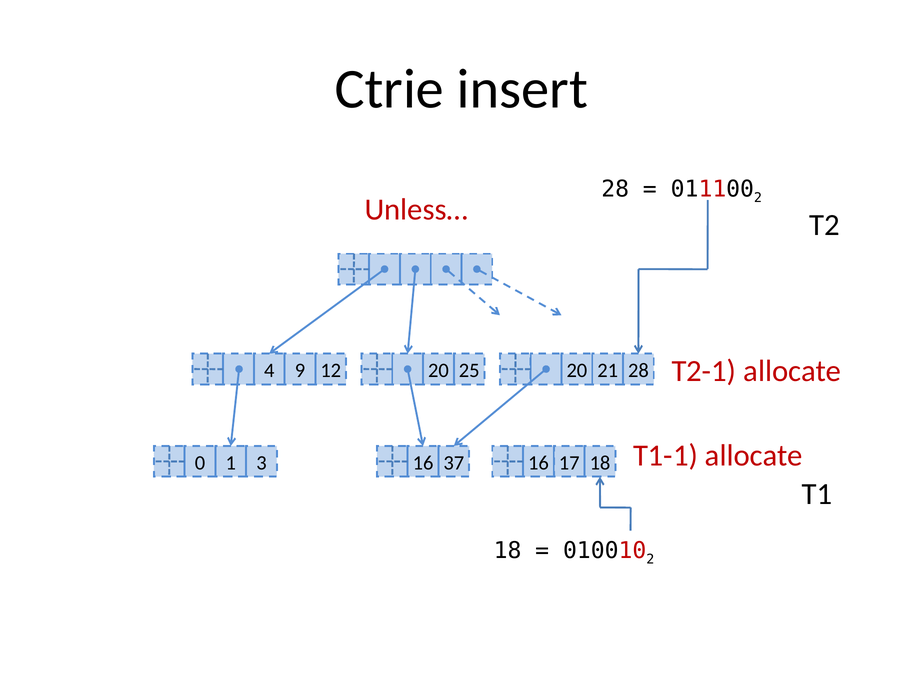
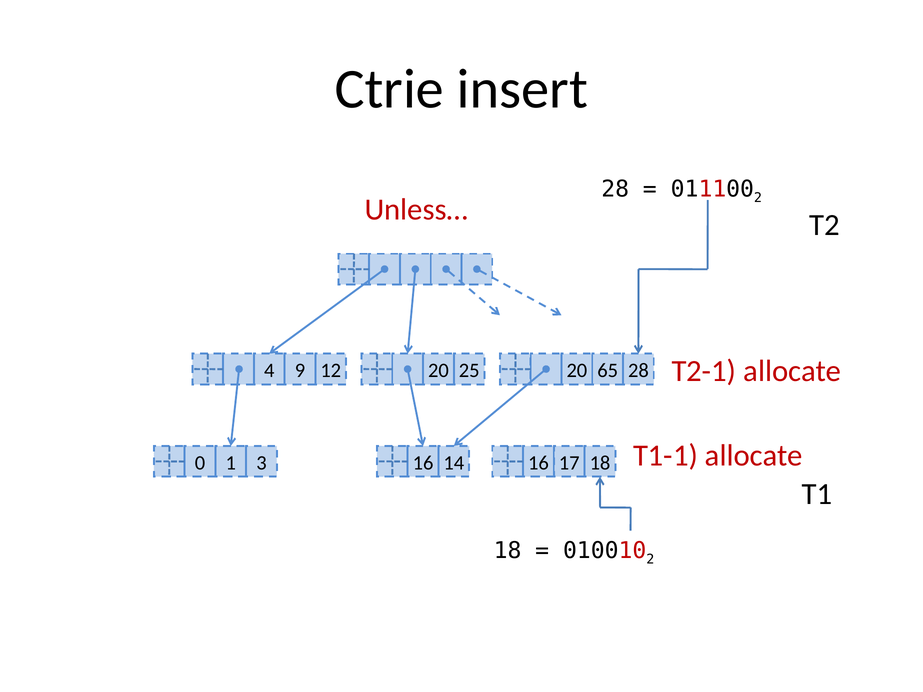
21: 21 -> 65
37: 37 -> 14
